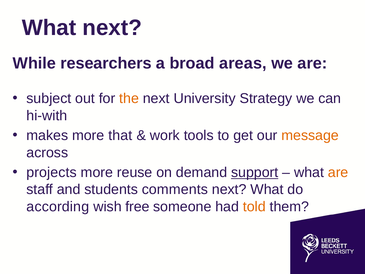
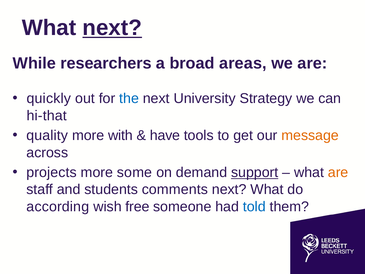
next at (112, 28) underline: none -> present
subject: subject -> quickly
the colour: orange -> blue
hi-with: hi-with -> hi-that
makes: makes -> quality
that: that -> with
work: work -> have
reuse: reuse -> some
told colour: orange -> blue
